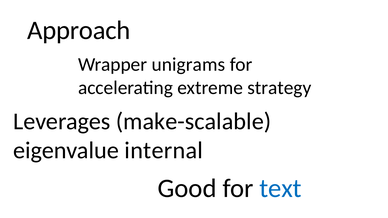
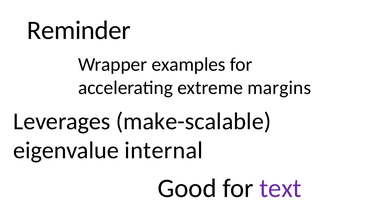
Approach: Approach -> Reminder
unigrams: unigrams -> examples
strategy: strategy -> margins
text colour: blue -> purple
